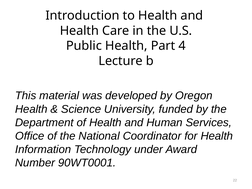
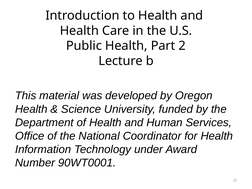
4: 4 -> 2
